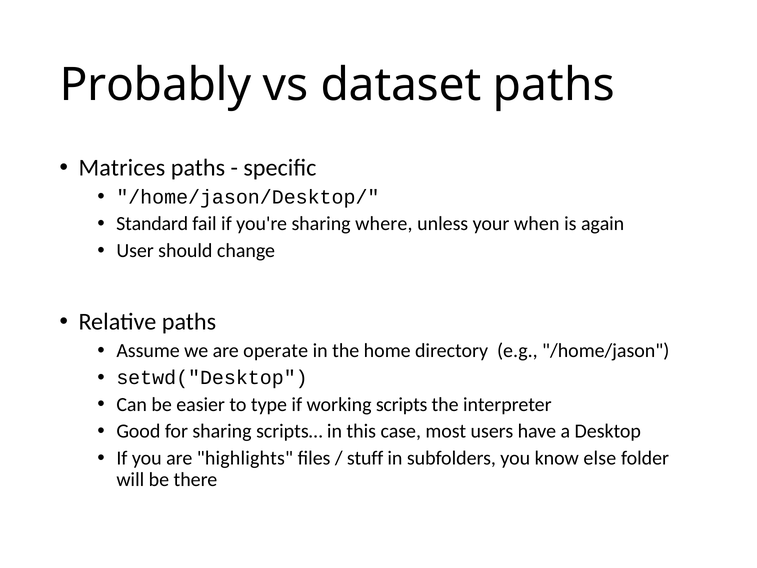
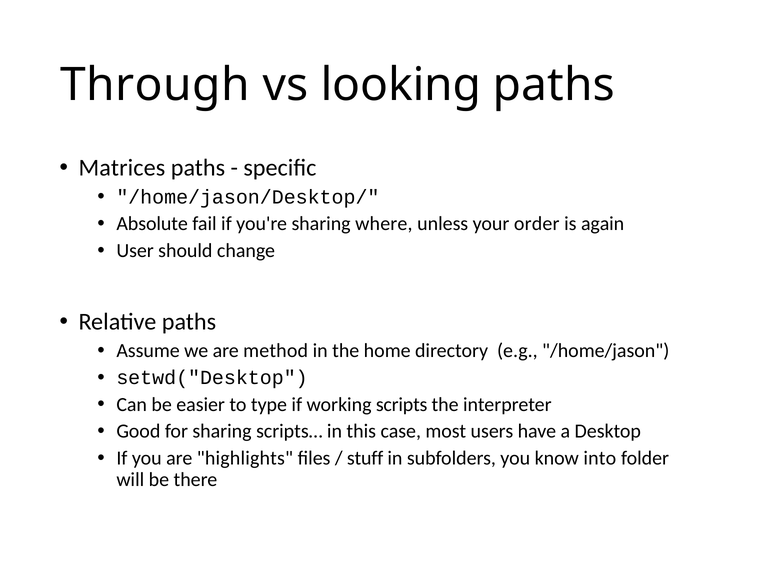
Probably: Probably -> Through
dataset: dataset -> looking
Standard: Standard -> Absolute
when: when -> order
operate: operate -> method
else: else -> into
